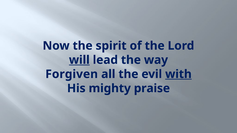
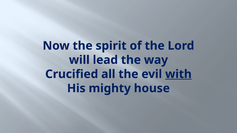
will underline: present -> none
Forgiven: Forgiven -> Crucified
praise: praise -> house
